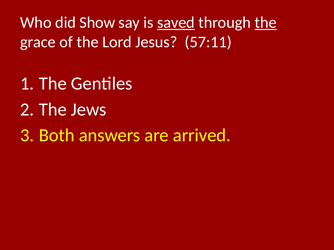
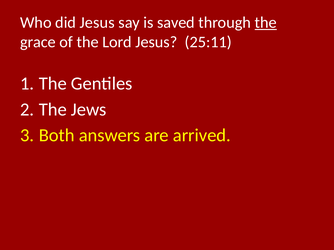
did Show: Show -> Jesus
saved underline: present -> none
57:11: 57:11 -> 25:11
